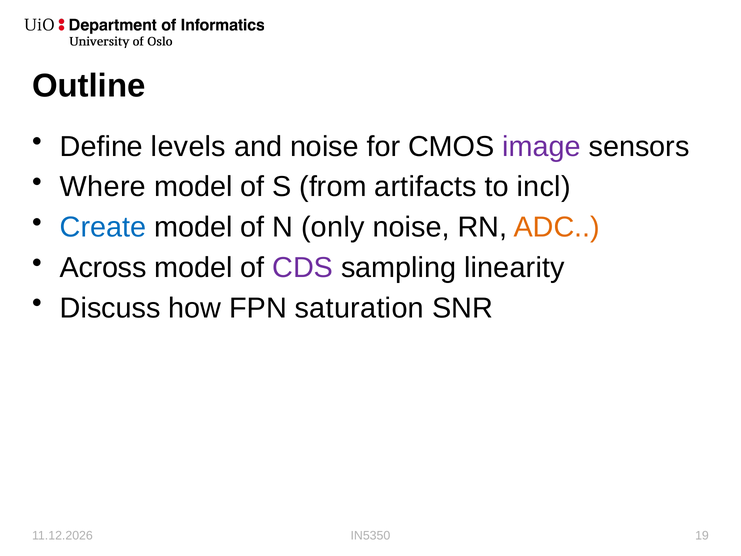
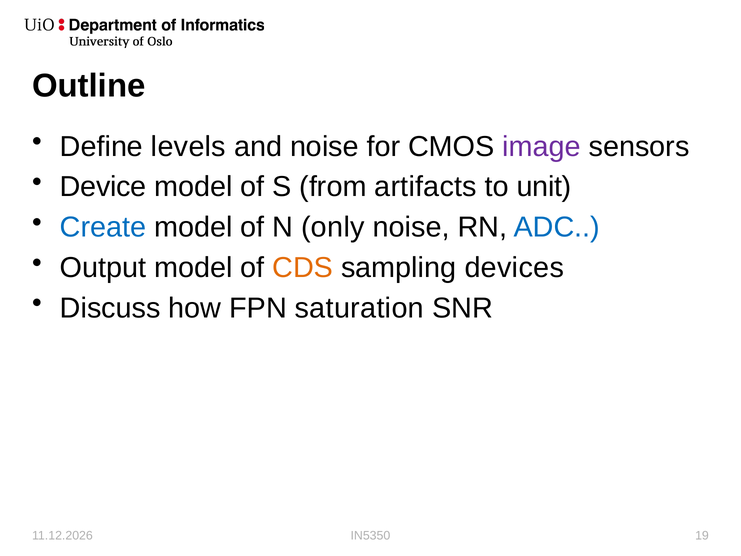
Where: Where -> Device
incl: incl -> unit
ADC colour: orange -> blue
Across: Across -> Output
CDS colour: purple -> orange
linearity: linearity -> devices
